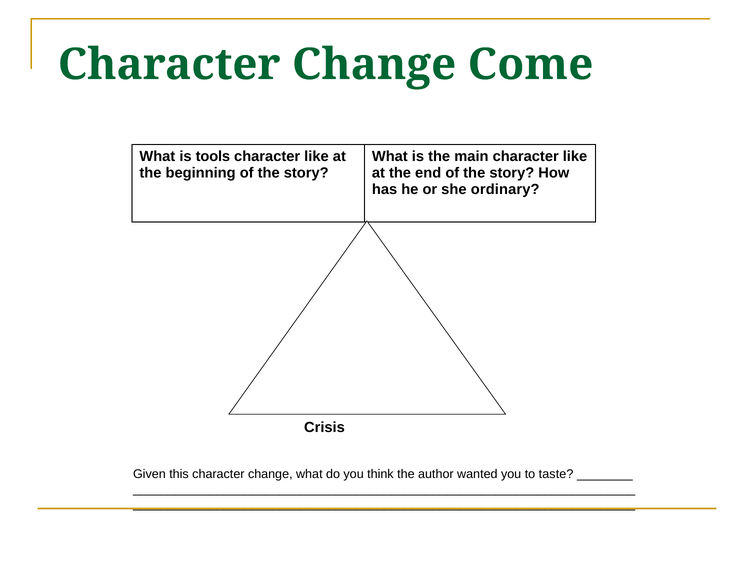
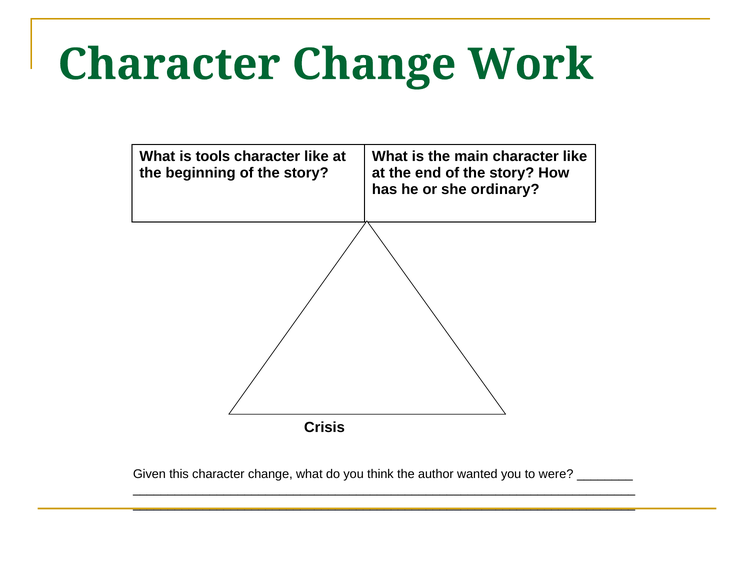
Come: Come -> Work
taste: taste -> were
